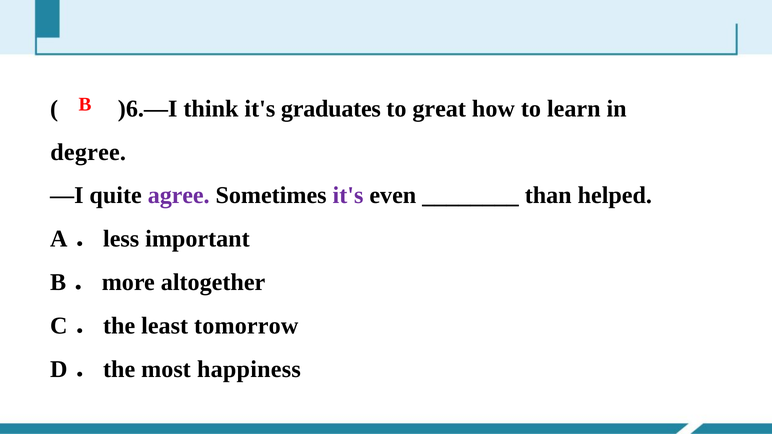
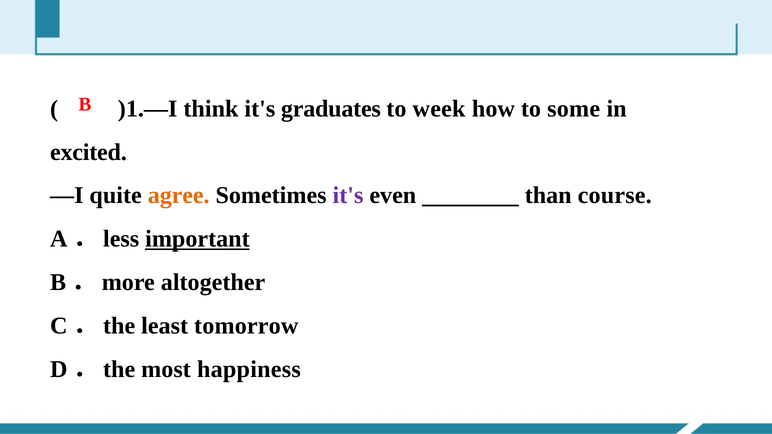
)6.—I: )6.—I -> )1.—I
great: great -> week
learn: learn -> some
degree: degree -> excited
agree colour: purple -> orange
helped: helped -> course
important underline: none -> present
